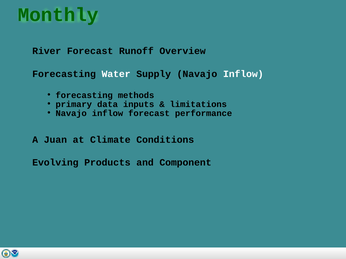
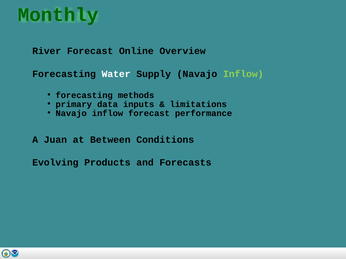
Runoff: Runoff -> Online
Inflow at (243, 74) colour: white -> light green
Climate: Climate -> Between
Component: Component -> Forecasts
